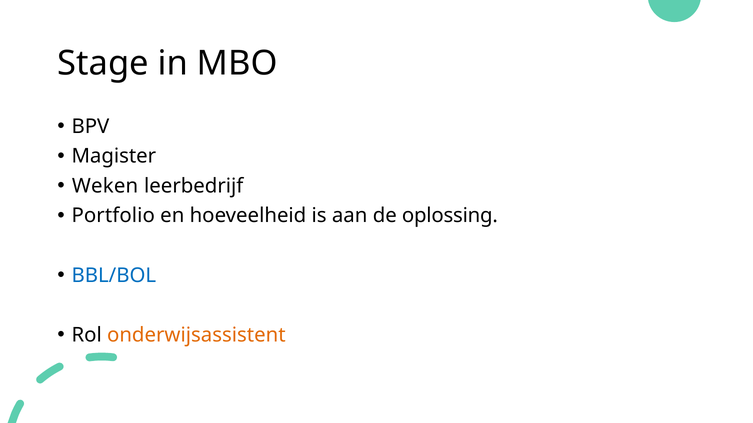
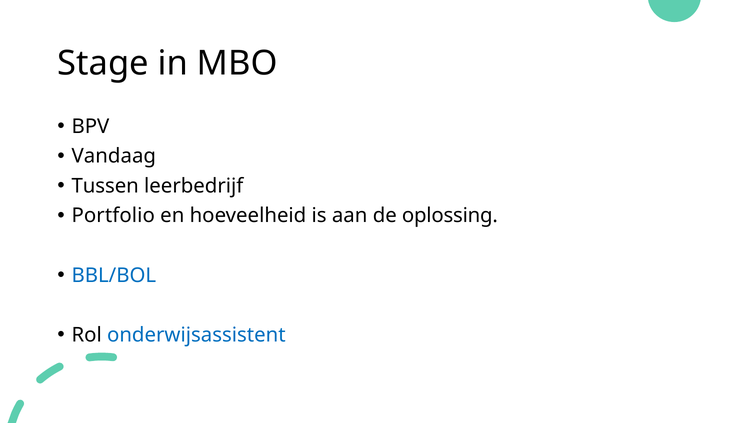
Magister: Magister -> Vandaag
Weken: Weken -> Tussen
onderwijsassistent colour: orange -> blue
